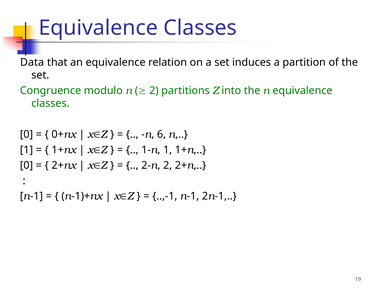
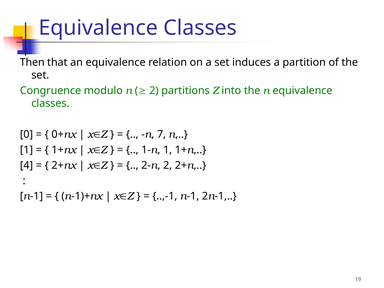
Data: Data -> Then
6: 6 -> 7
0 at (26, 165): 0 -> 4
